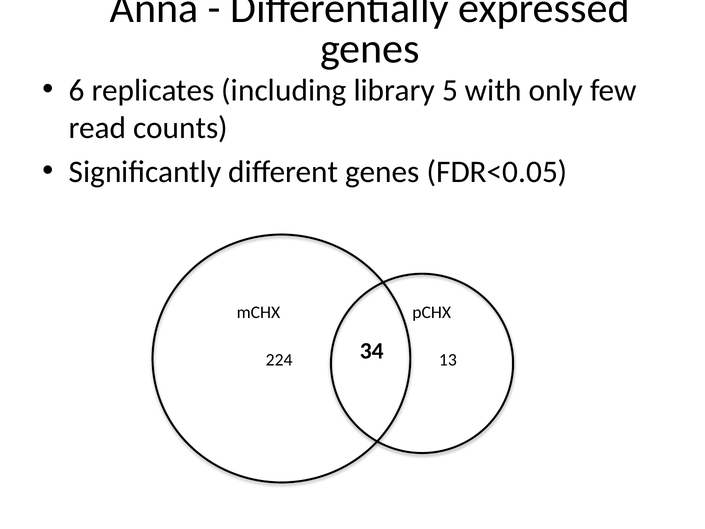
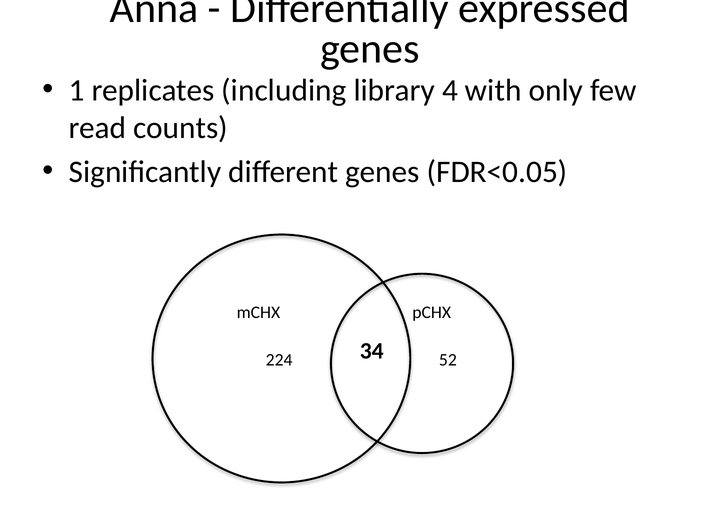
6: 6 -> 1
5: 5 -> 4
13: 13 -> 52
